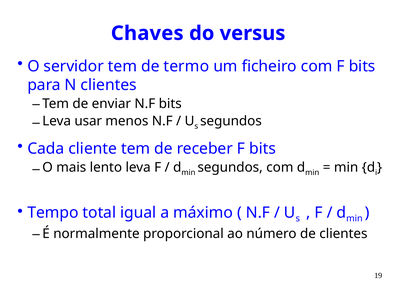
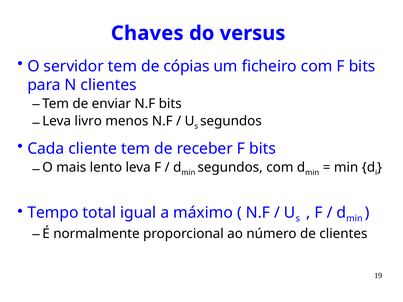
termo: termo -> cópias
usar: usar -> livro
